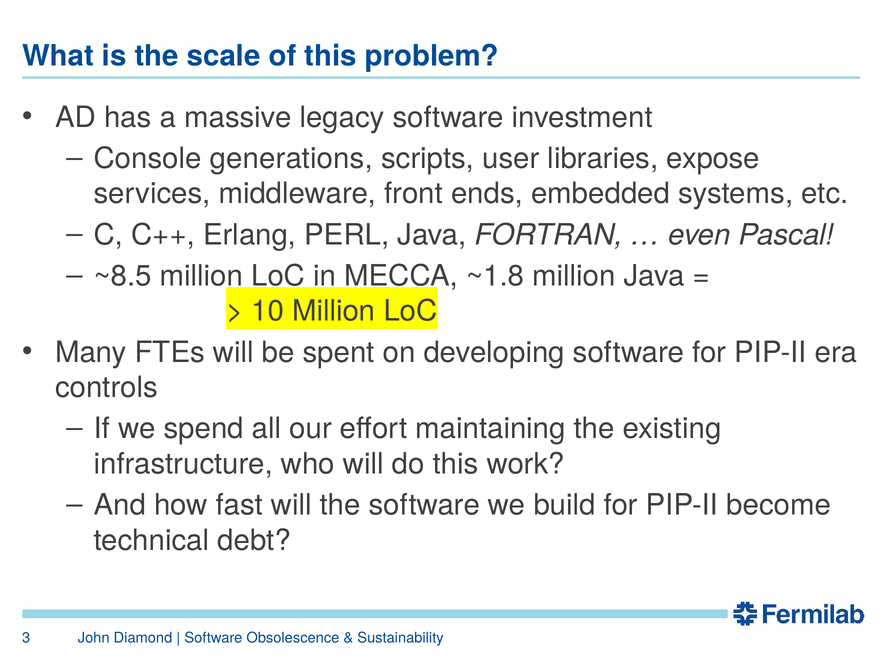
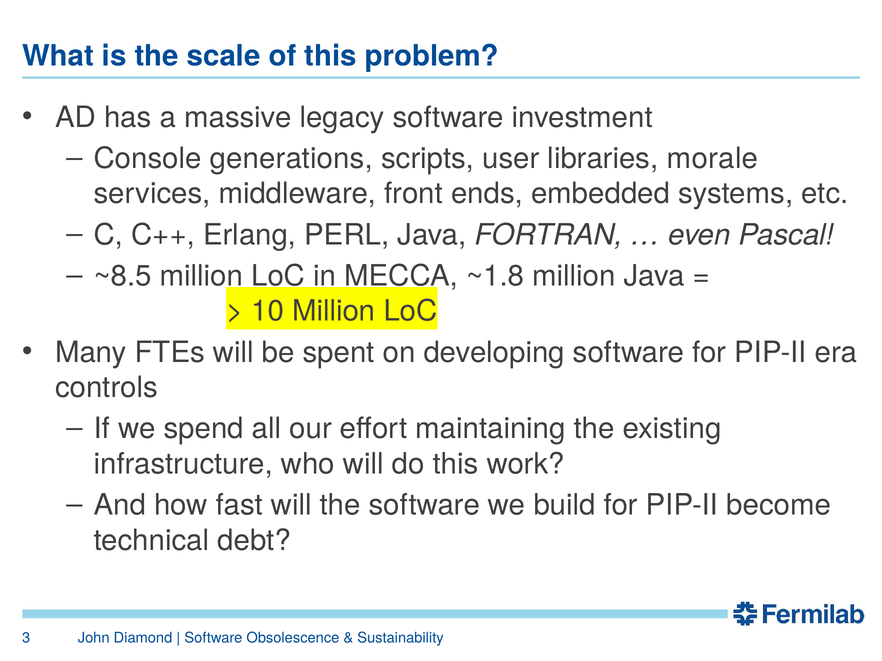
expose: expose -> morale
